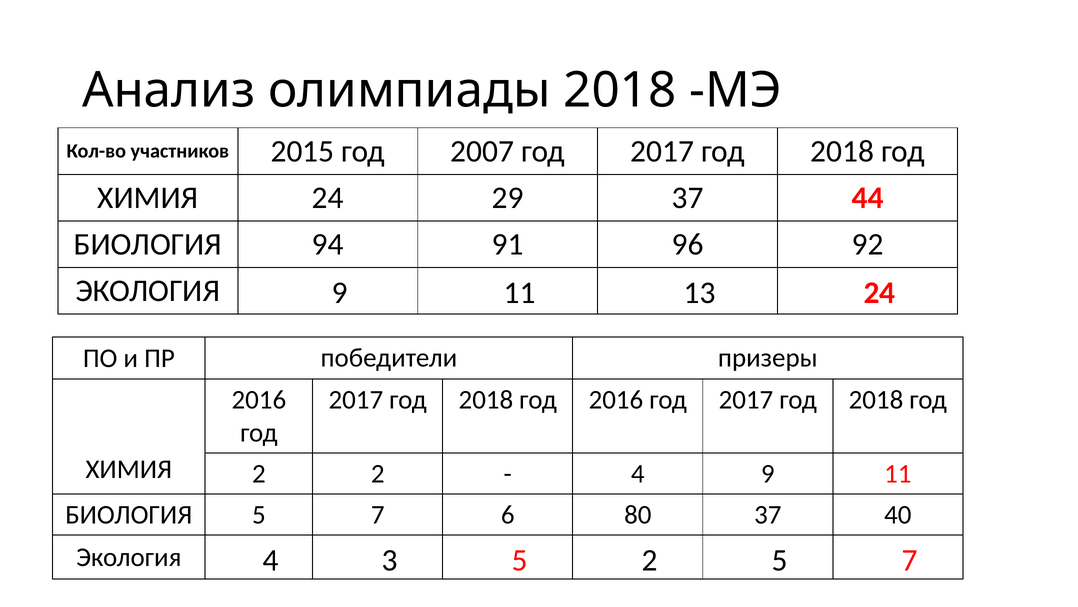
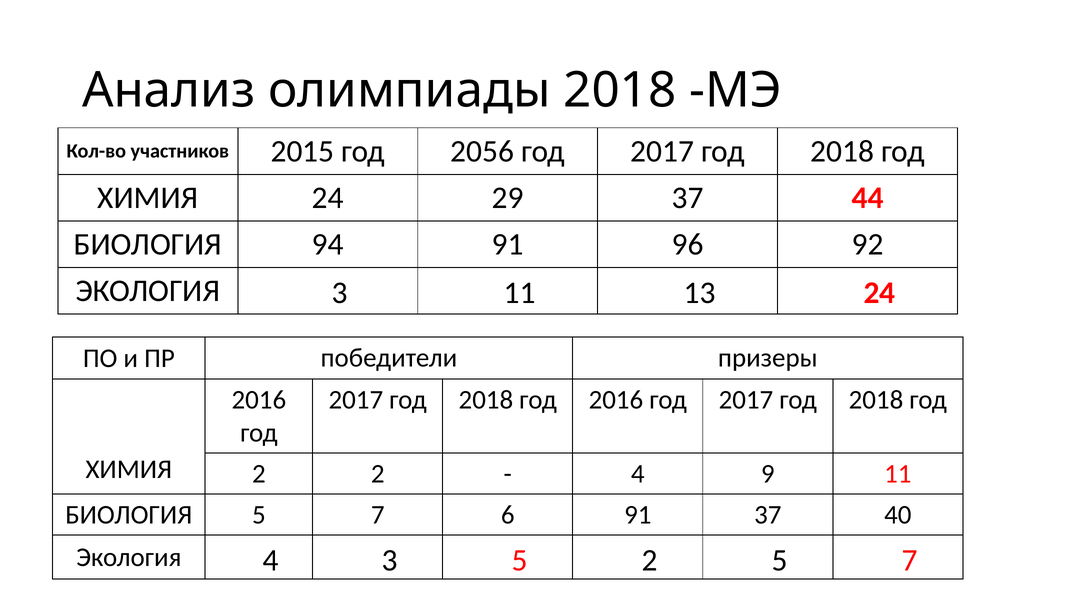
2007: 2007 -> 2056
ЭКОЛОГИЯ 9: 9 -> 3
6 80: 80 -> 91
